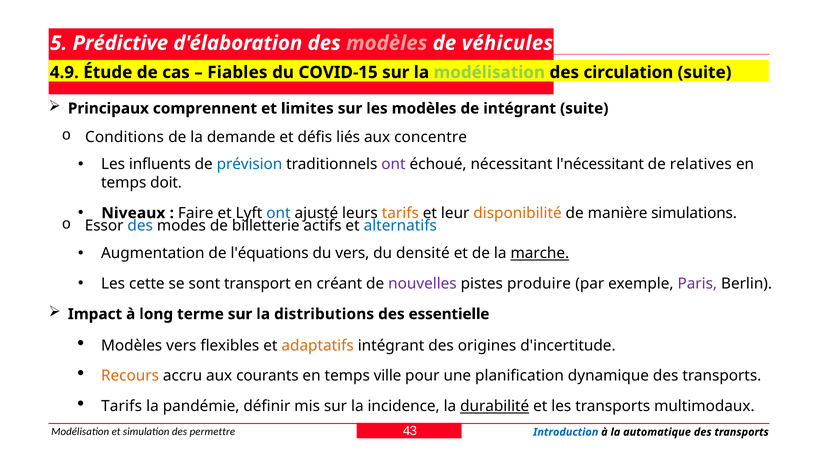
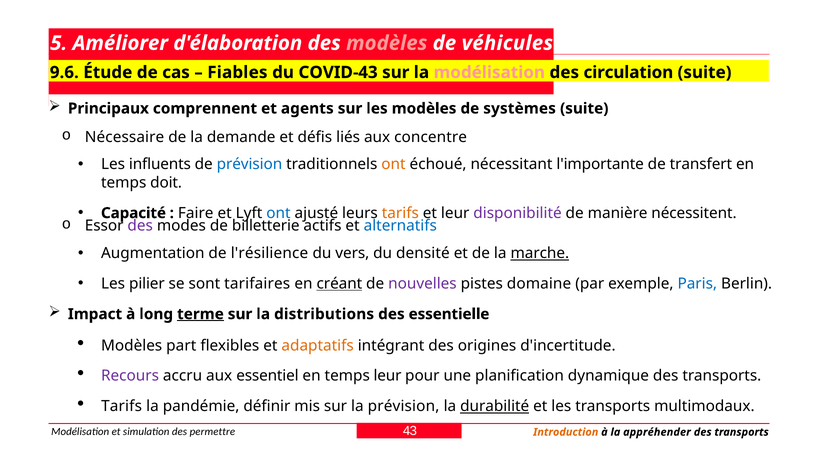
Prédictive: Prédictive -> Améliorer
4.9: 4.9 -> 9.6
COVID-15: COVID-15 -> COVID-43
modélisation at (489, 72) colour: light green -> pink
limites: limites -> agents
de intégrant: intégrant -> systèmes
Conditions: Conditions -> Nécessaire
ont at (393, 164) colour: purple -> orange
l'nécessitant: l'nécessitant -> l'importante
relatives: relatives -> transfert
Niveaux: Niveaux -> Capacité
disponibilité colour: orange -> purple
simulations: simulations -> nécessitent
des at (140, 226) colour: blue -> purple
l'équations: l'équations -> l'résilience
cette: cette -> pilier
transport: transport -> tarifaires
créant underline: none -> present
produire: produire -> domaine
Paris colour: purple -> blue
terme underline: none -> present
Modèles vers: vers -> part
Recours colour: orange -> purple
courants: courants -> essentiel
temps ville: ville -> leur
la incidence: incidence -> prévision
Introduction colour: blue -> orange
automatique: automatique -> appréhender
